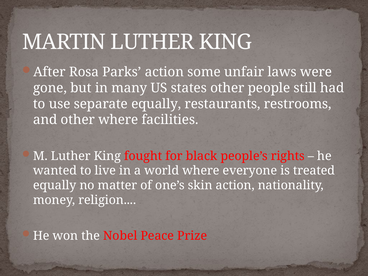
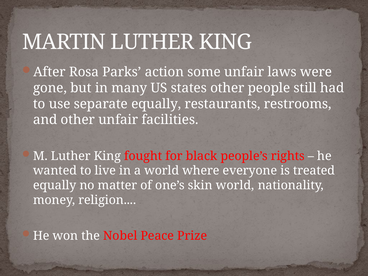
other where: where -> unfair
skin action: action -> world
